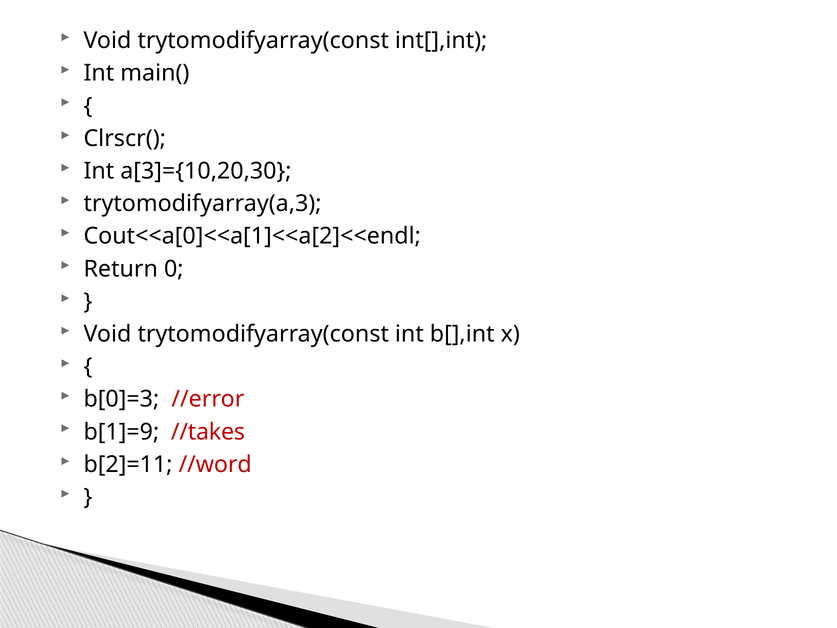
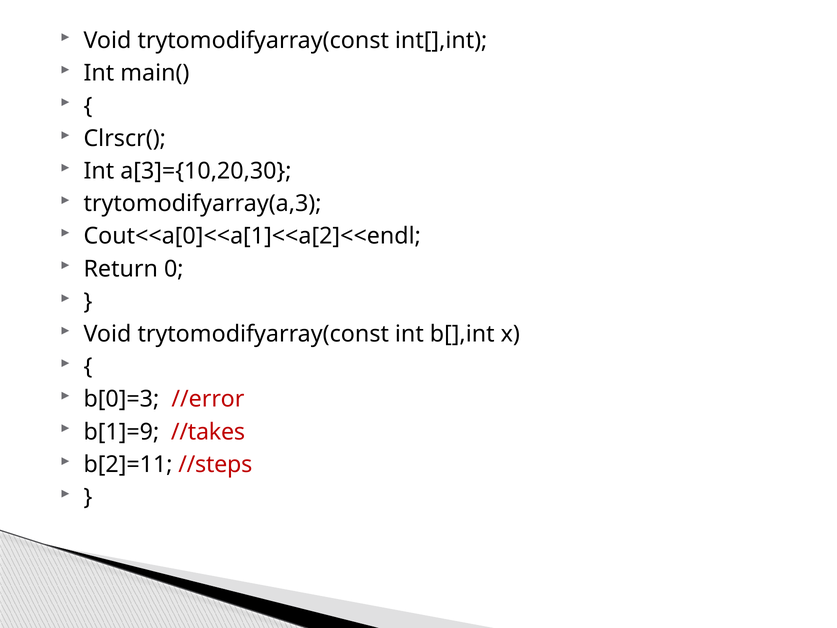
//word: //word -> //steps
